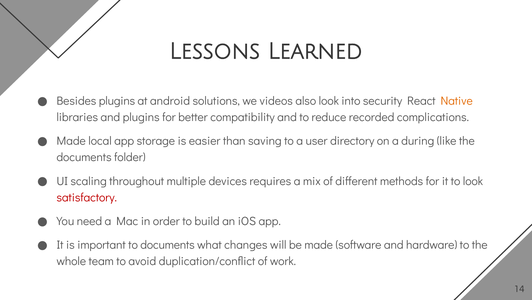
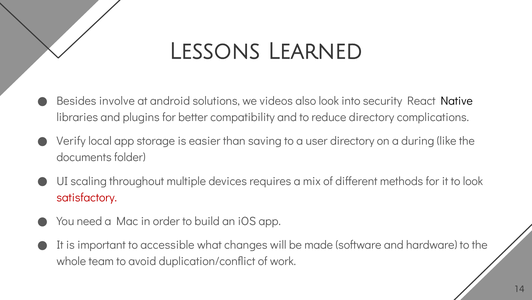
Besides plugins: plugins -> involve
Native colour: orange -> black
reduce recorded: recorded -> directory
Made at (71, 141): Made -> Verify
to documents: documents -> accessible
